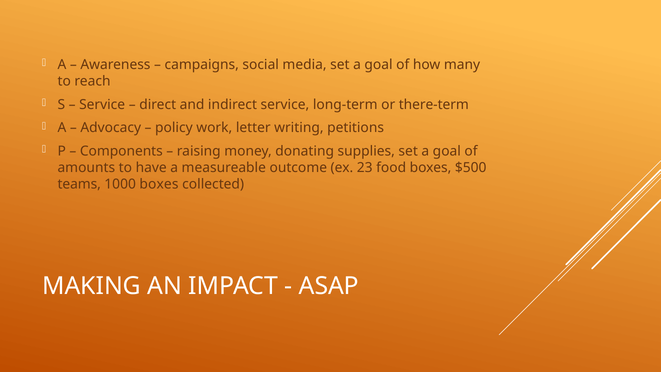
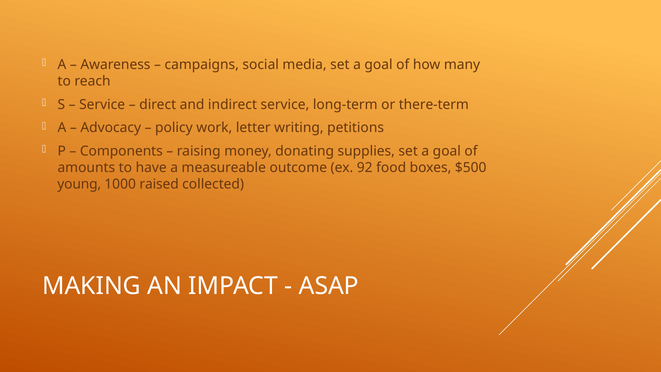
23: 23 -> 92
teams: teams -> young
1000 boxes: boxes -> raised
